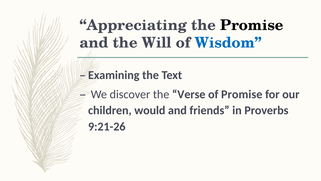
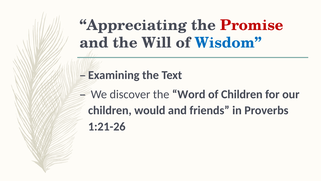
Promise at (252, 25) colour: black -> red
Verse: Verse -> Word
of Promise: Promise -> Children
9:21-26: 9:21-26 -> 1:21-26
